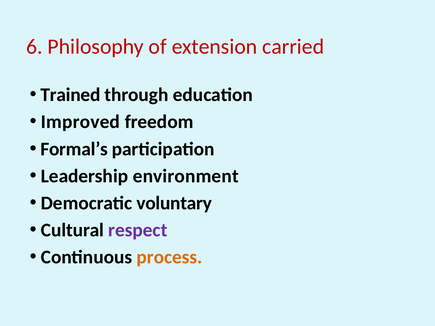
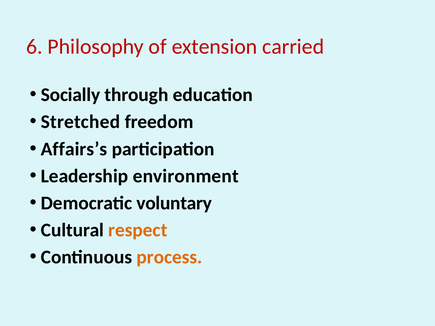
Trained: Trained -> Socially
Improved: Improved -> Stretched
Formal’s: Formal’s -> Affairs’s
respect colour: purple -> orange
